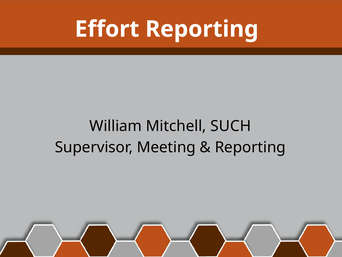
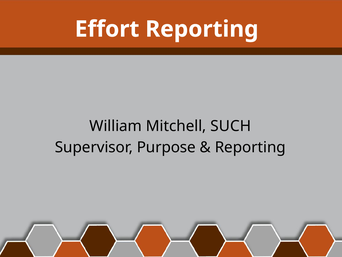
Meeting: Meeting -> Purpose
